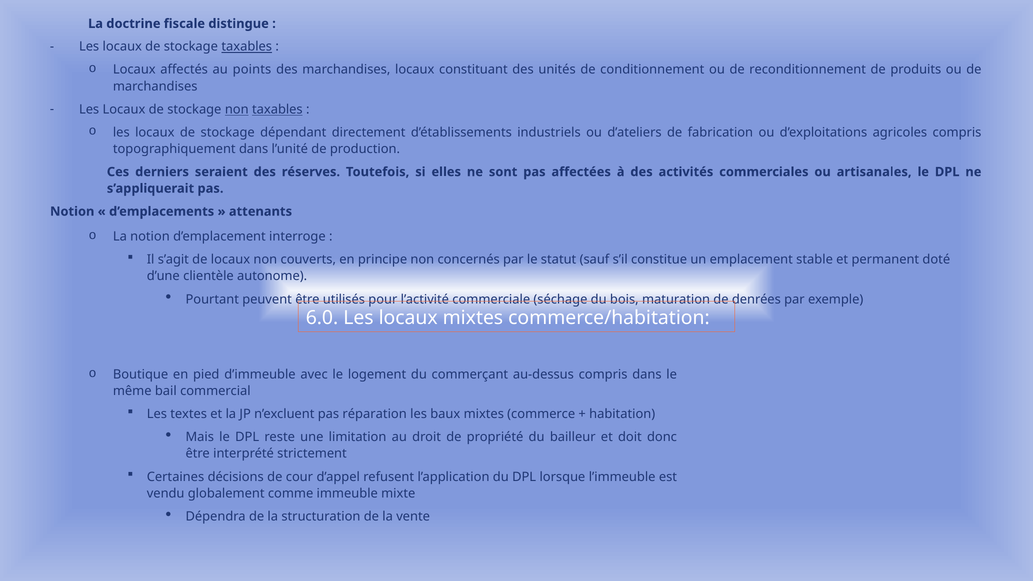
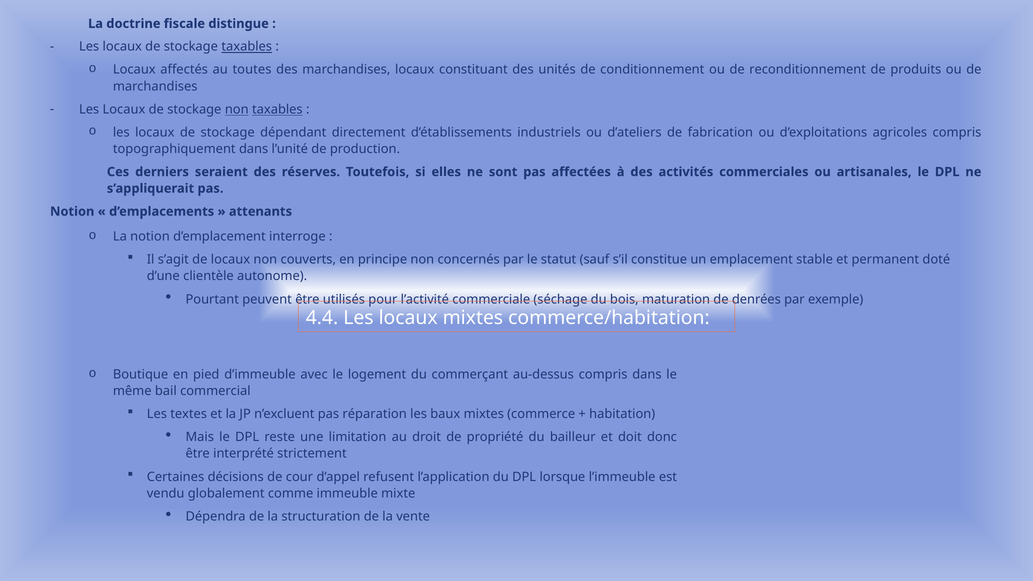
points: points -> toutes
6.0: 6.0 -> 4.4
